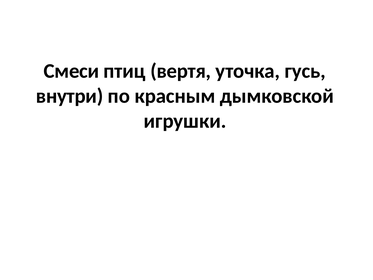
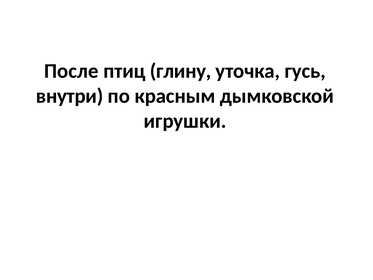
Смеси: Смеси -> После
вертя: вертя -> глину
